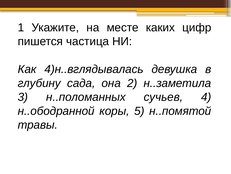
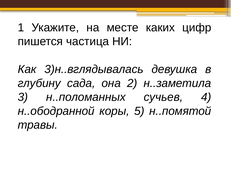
4)н..вглядывалась: 4)н..вглядывалась -> 3)н..вглядывалась
